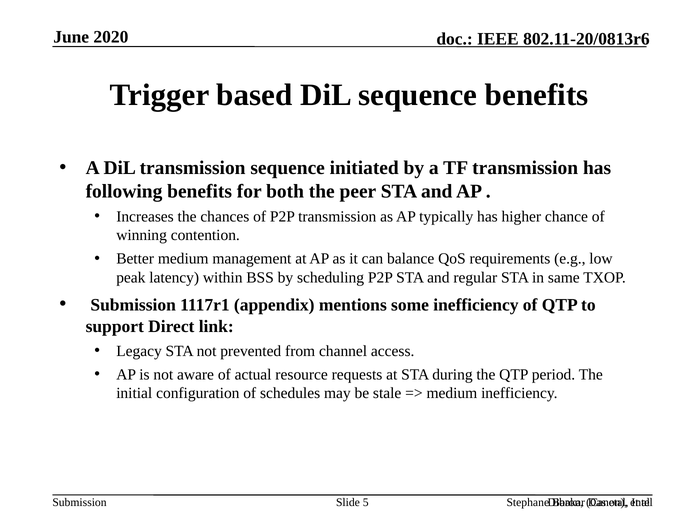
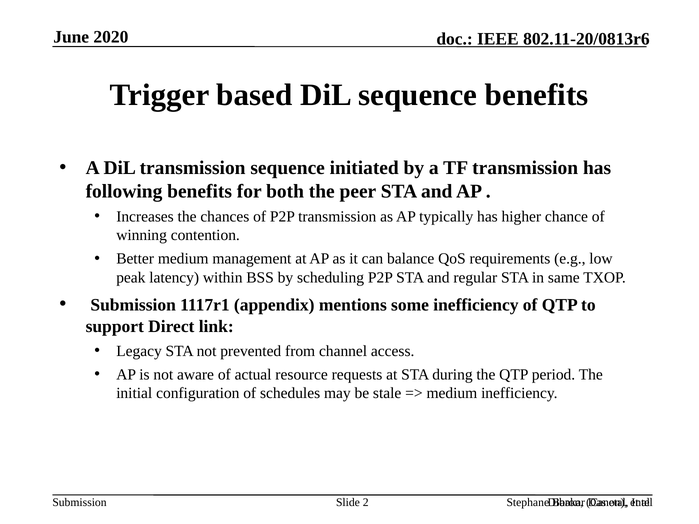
5: 5 -> 2
